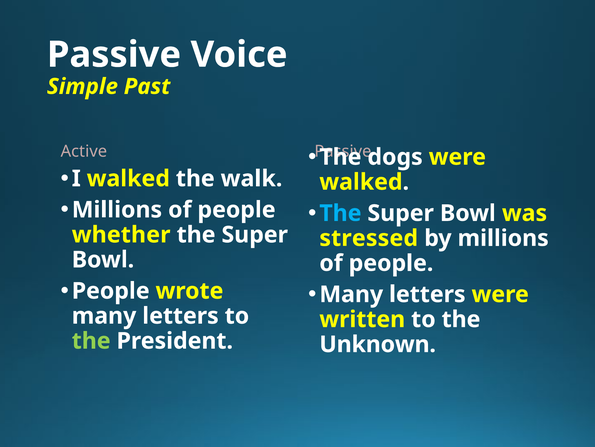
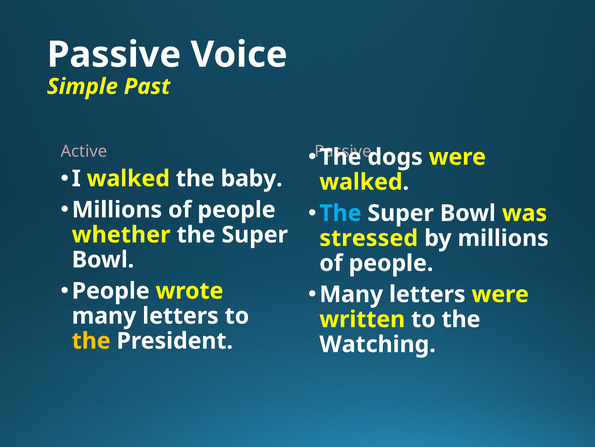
walk: walk -> baby
the at (91, 340) colour: light green -> yellow
Unknown: Unknown -> Watching
